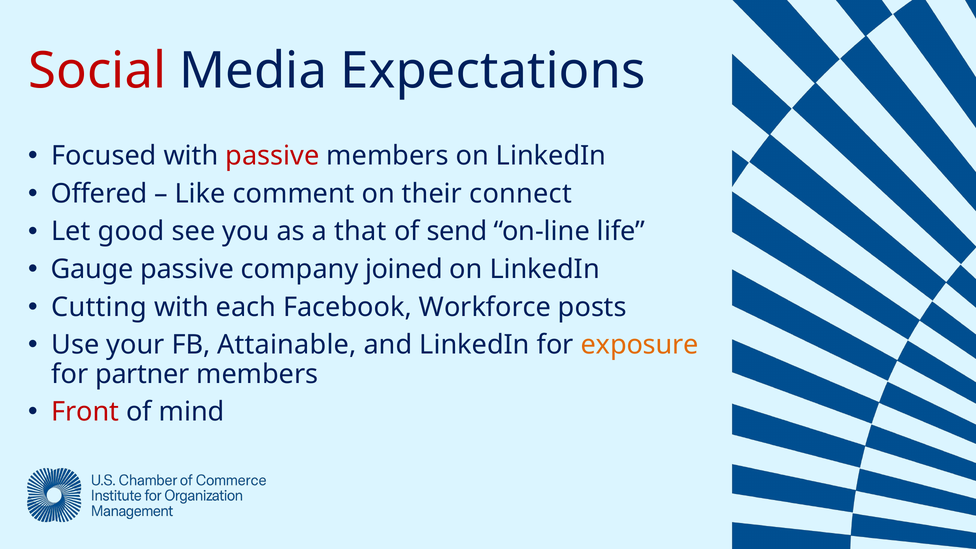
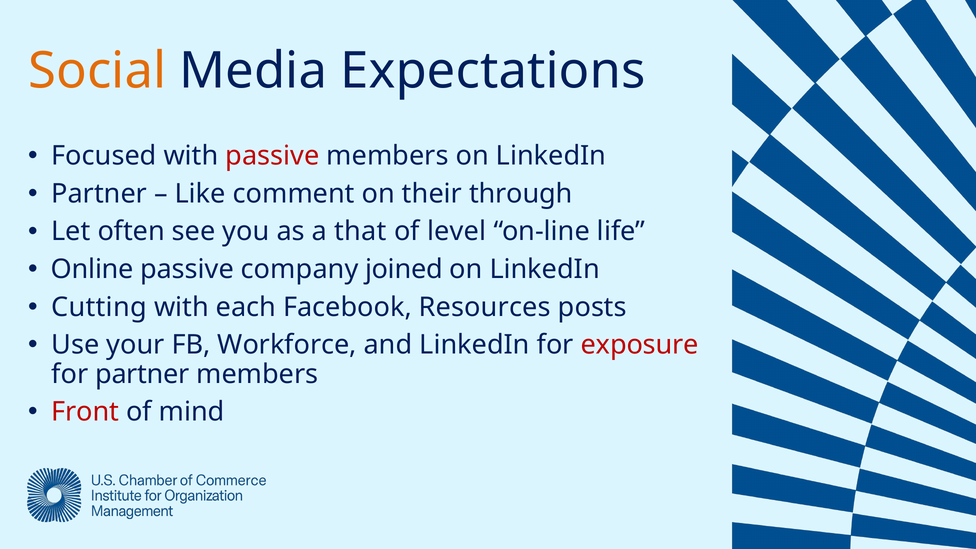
Social colour: red -> orange
Offered at (99, 194): Offered -> Partner
connect: connect -> through
good: good -> often
send: send -> level
Gauge: Gauge -> Online
Workforce: Workforce -> Resources
Attainable: Attainable -> Workforce
exposure colour: orange -> red
